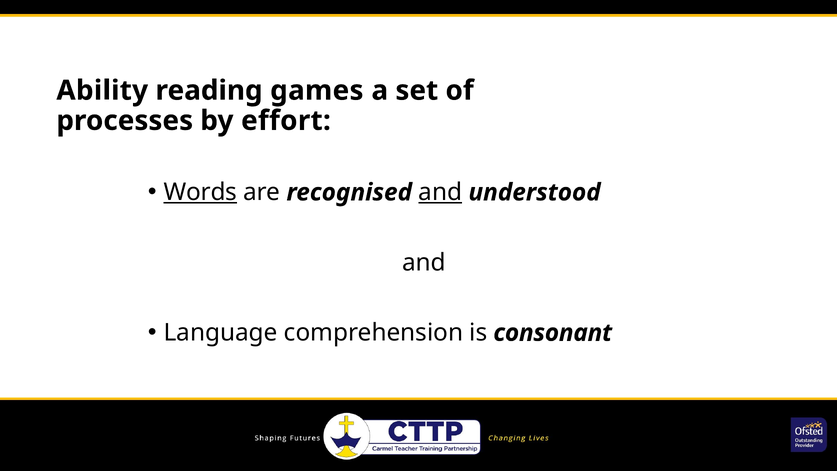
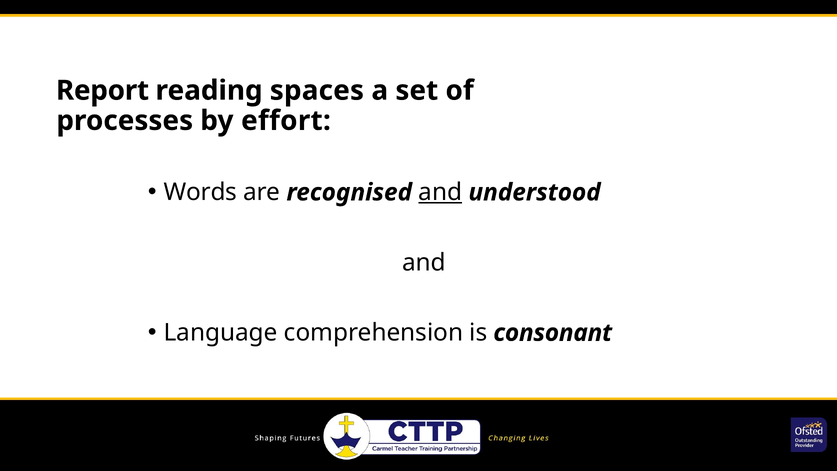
Ability: Ability -> Report
games: games -> spaces
Words underline: present -> none
